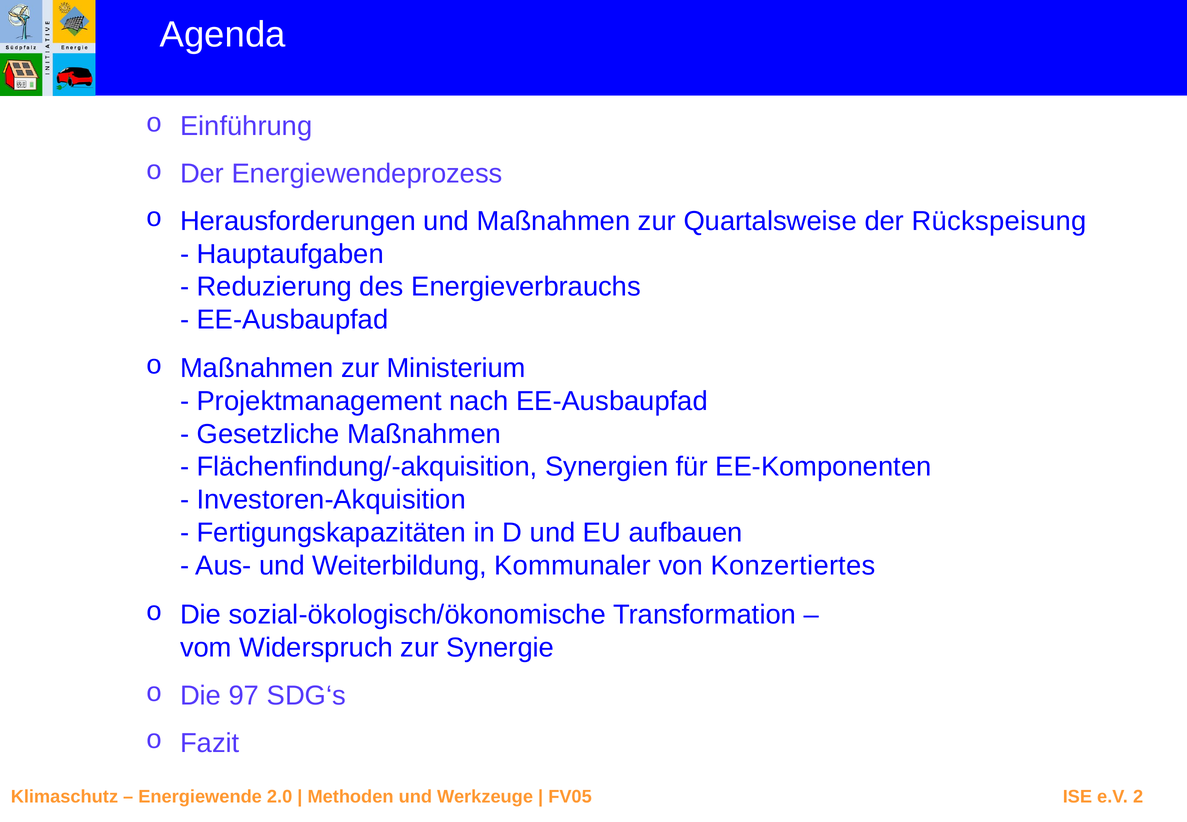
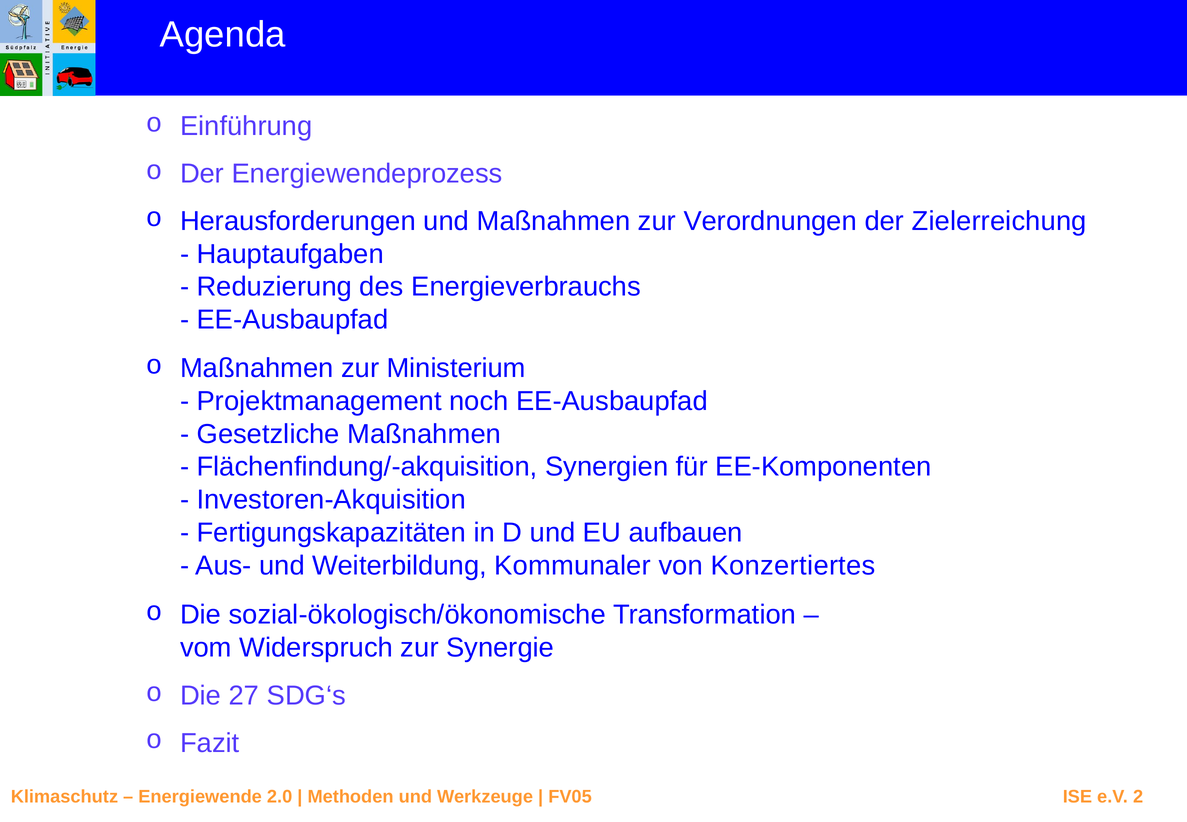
Quartalsweise: Quartalsweise -> Verordnungen
Rückspeisung: Rückspeisung -> Zielerreichung
nach: nach -> noch
97: 97 -> 27
